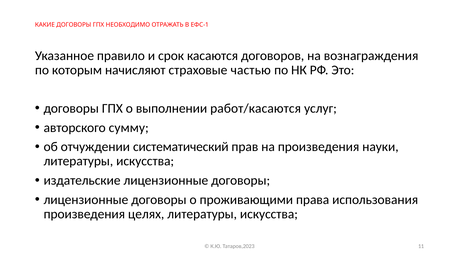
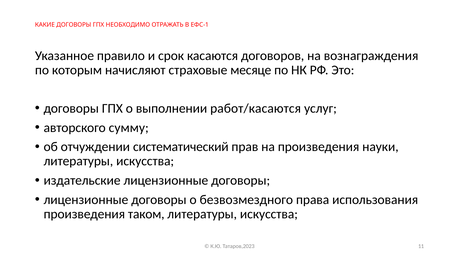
частью: частью -> месяце
проживающими: проживающими -> безвозмездного
целях: целях -> таком
